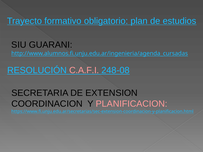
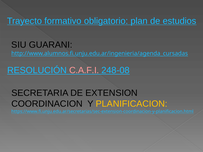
PLANIFICACION colour: pink -> yellow
